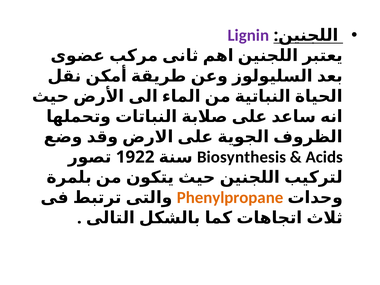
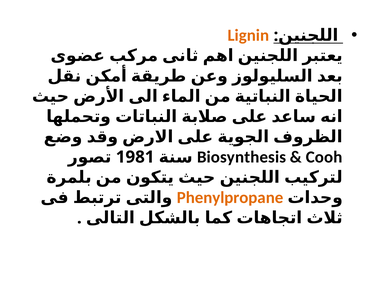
Lignin colour: purple -> orange
Acids: Acids -> Cooh
1922: 1922 -> 1981
